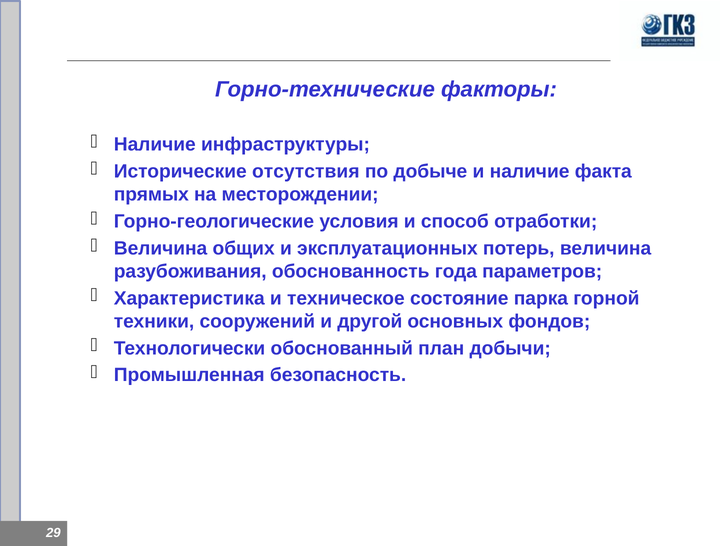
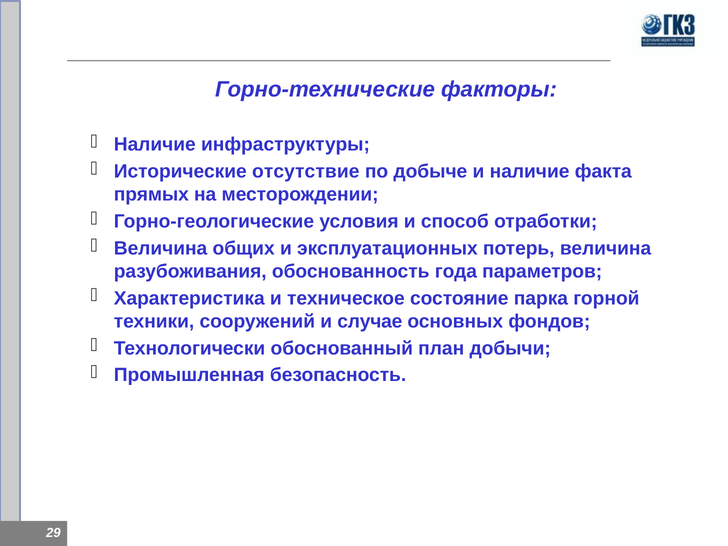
отсутствия: отсутствия -> отсутствие
другой: другой -> случае
